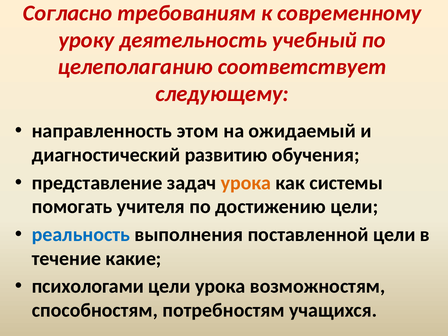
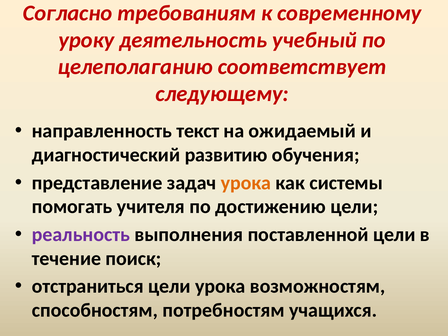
этом: этом -> текст
реальность colour: blue -> purple
какие: какие -> поиск
психологами: психологами -> отстраниться
